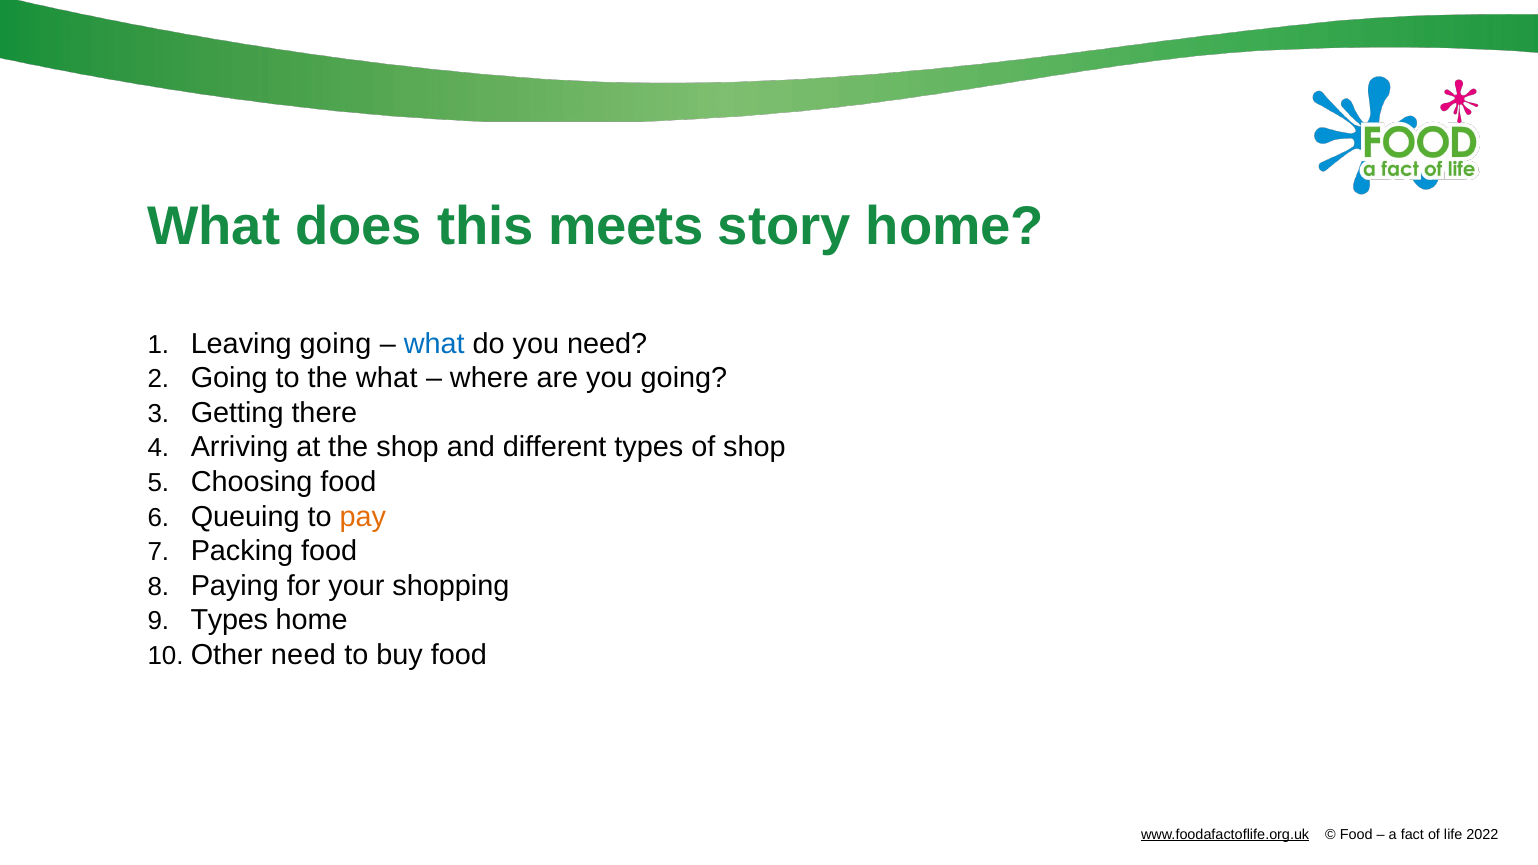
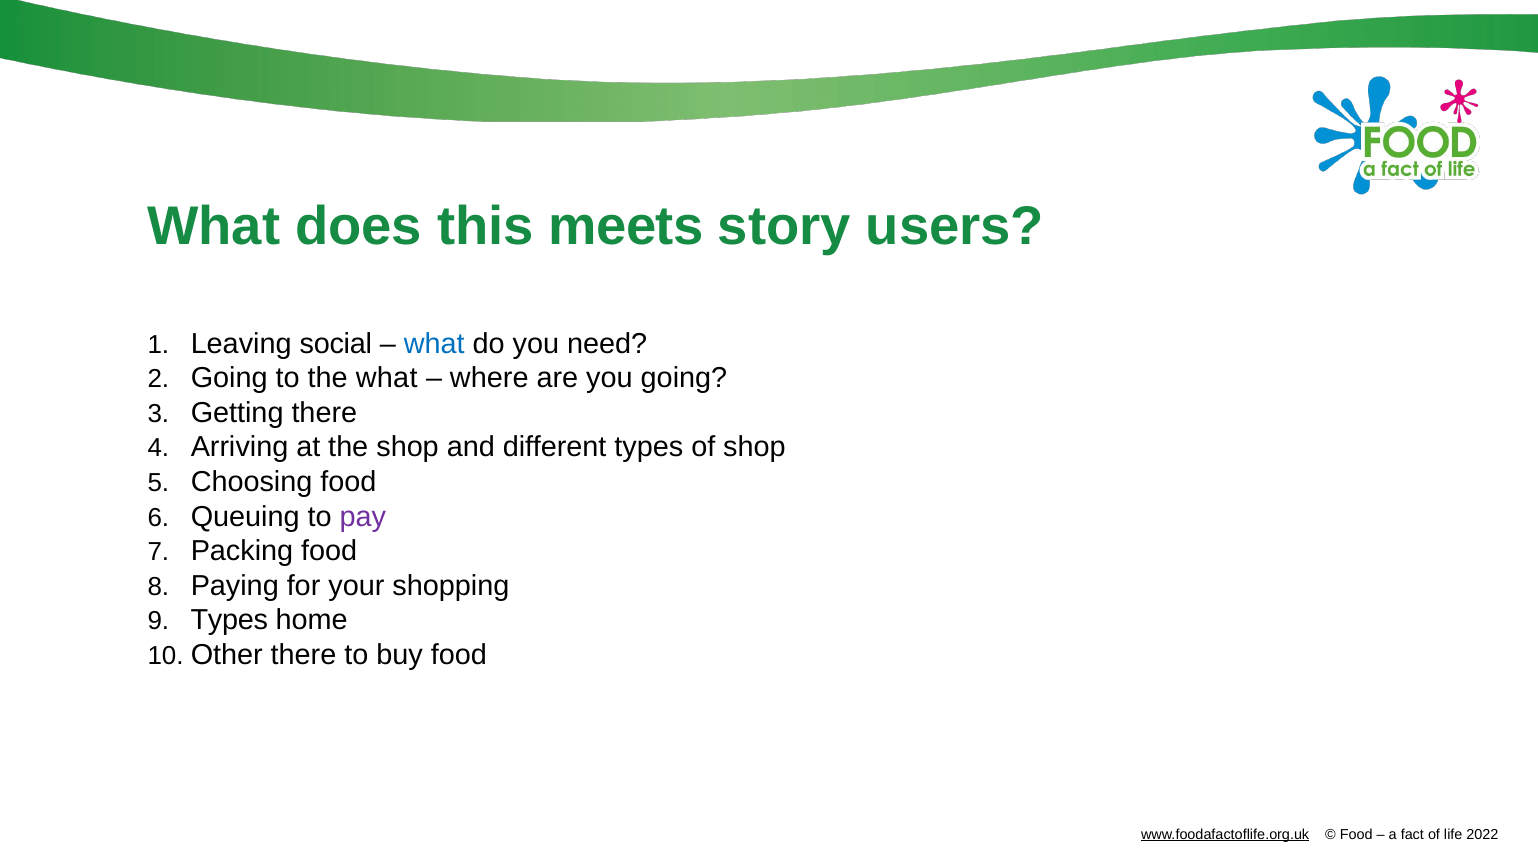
story home: home -> users
Leaving going: going -> social
pay colour: orange -> purple
Other need: need -> there
